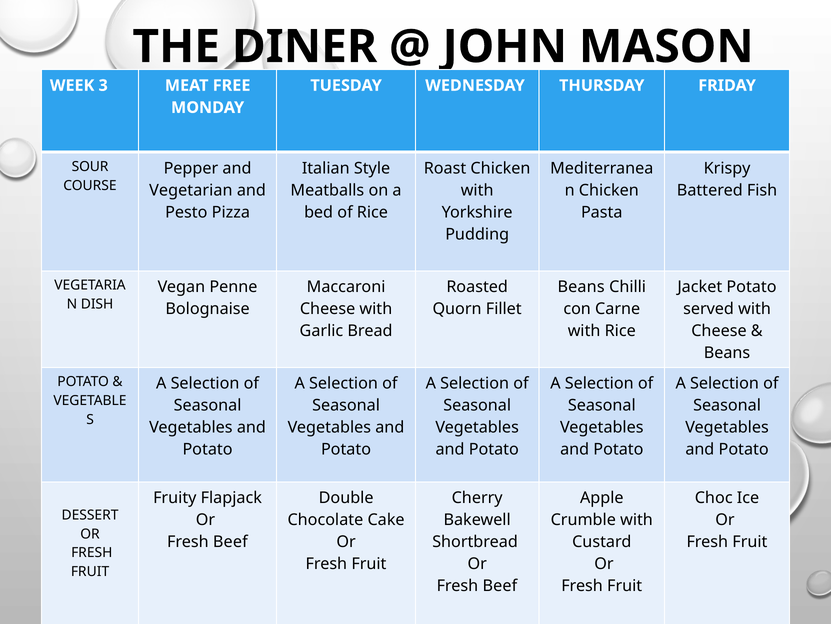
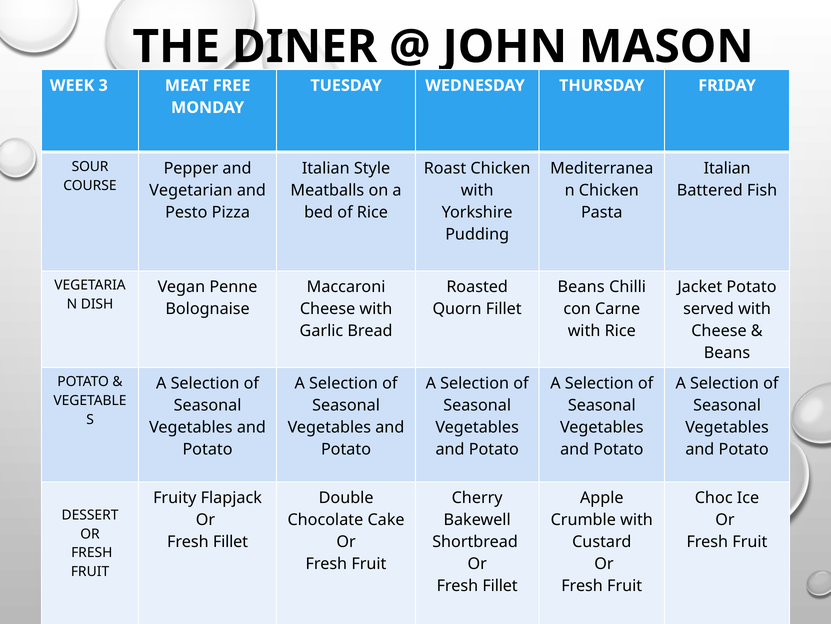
Krispy at (727, 168): Krispy -> Italian
Beef at (230, 541): Beef -> Fillet
Beef at (500, 585): Beef -> Fillet
